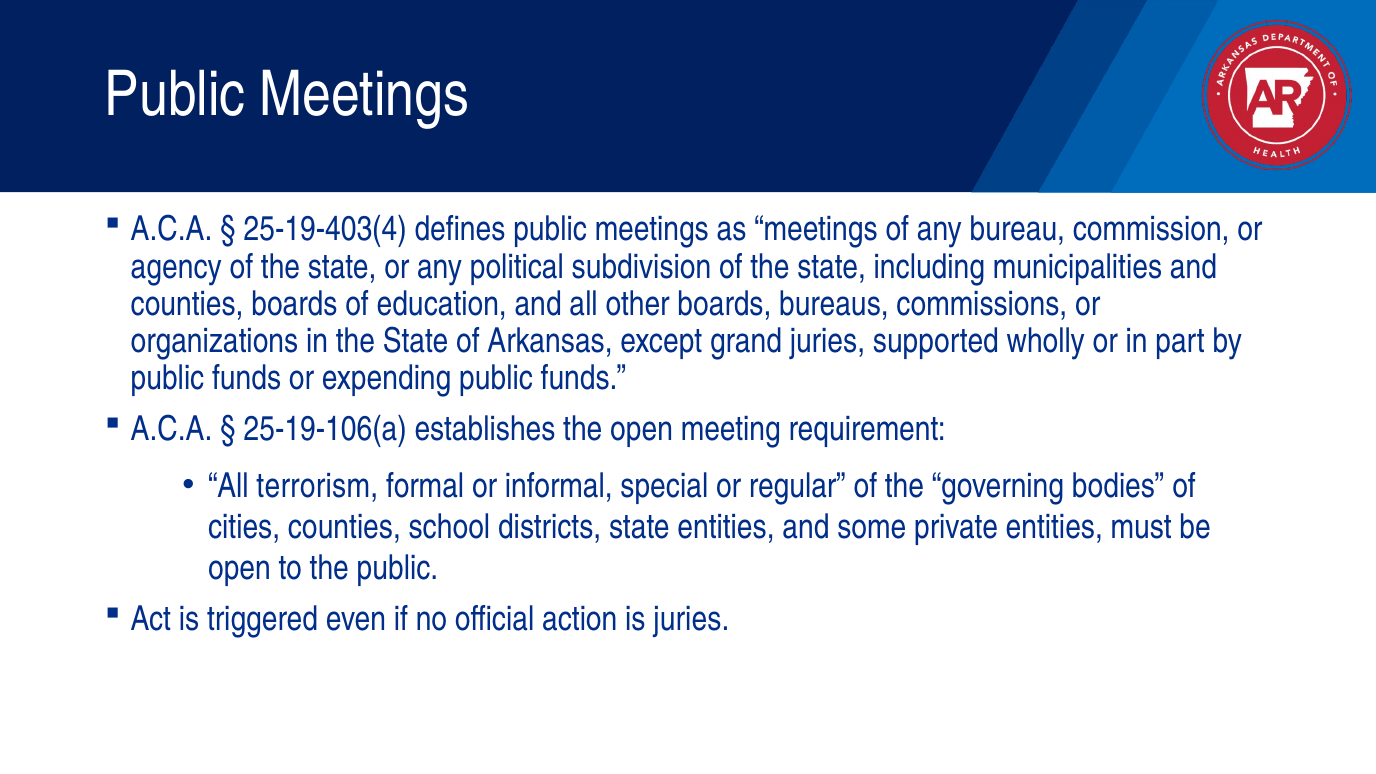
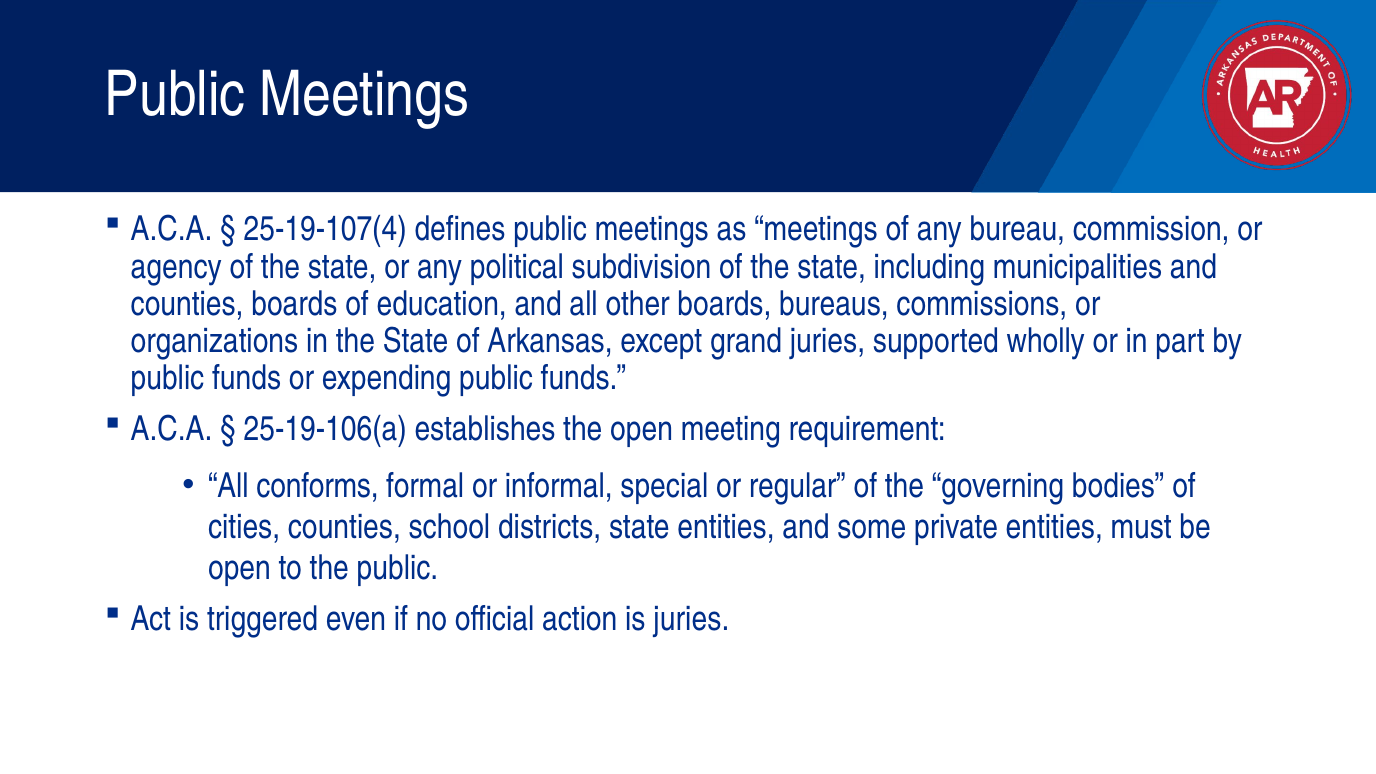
25-19-403(4: 25-19-403(4 -> 25-19-107(4
terrorism: terrorism -> conforms
